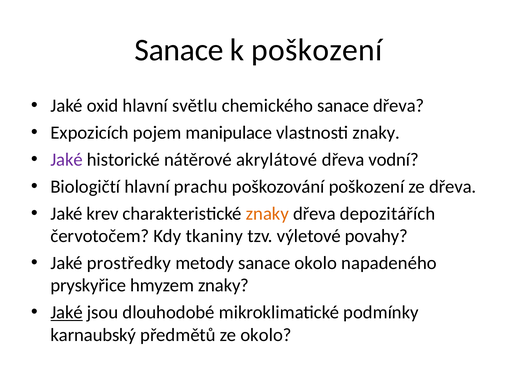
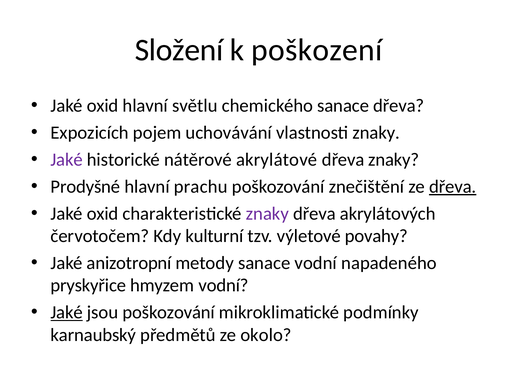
Sanace at (179, 50): Sanace -> Složení
manipulace: manipulace -> uchovávání
dřeva vodní: vodní -> znaky
Biologičtí: Biologičtí -> Prodyšné
poškozování poškození: poškození -> znečištění
dřeva at (453, 187) underline: none -> present
krev at (103, 214): krev -> oxid
znaky at (267, 214) colour: orange -> purple
depozitářích: depozitářích -> akrylátových
tkaniny: tkaniny -> kulturní
prostředky: prostředky -> anizotropní
sanace okolo: okolo -> vodní
hmyzem znaky: znaky -> vodní
jsou dlouhodobé: dlouhodobé -> poškozování
